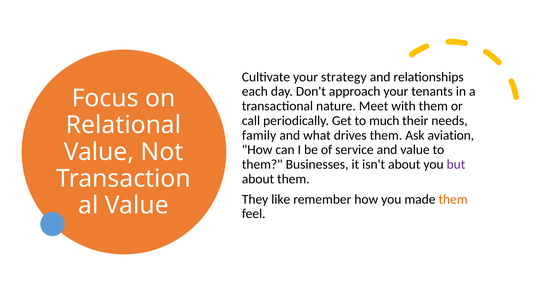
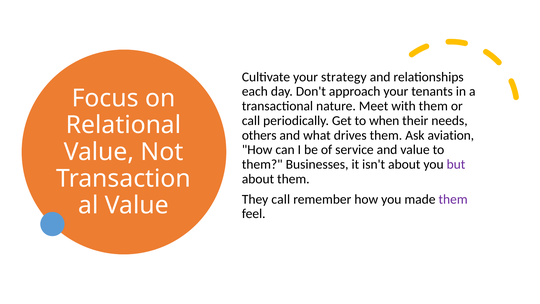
much: much -> when
family: family -> others
They like: like -> call
them at (453, 199) colour: orange -> purple
